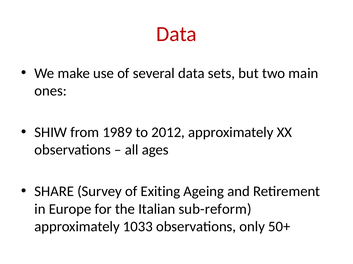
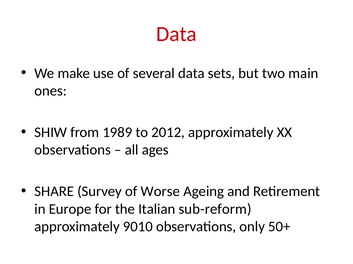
Exiting: Exiting -> Worse
1033: 1033 -> 9010
